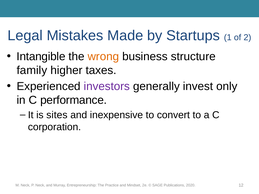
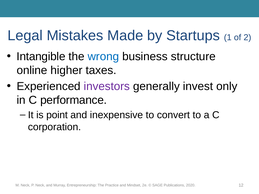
wrong colour: orange -> blue
family: family -> online
sites: sites -> point
